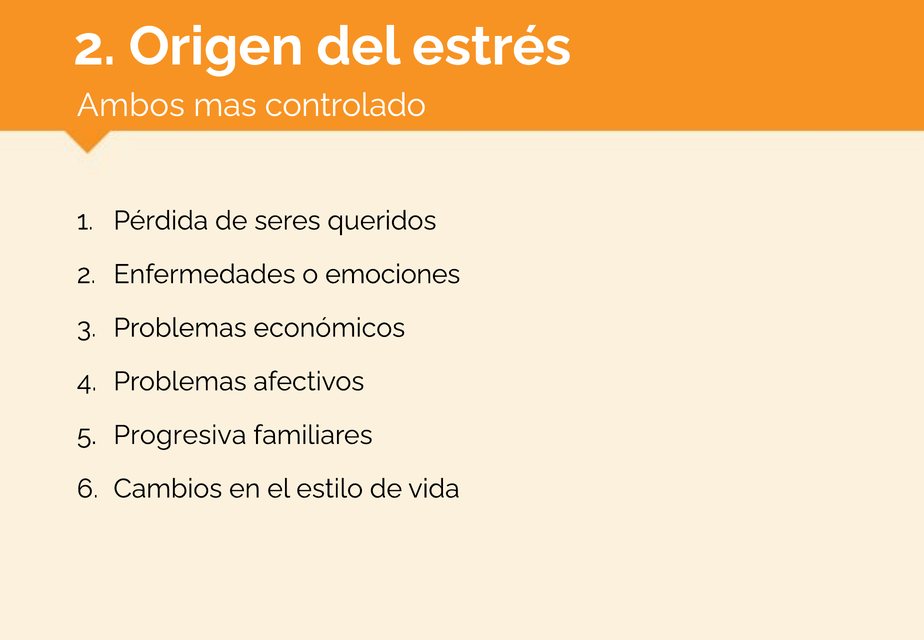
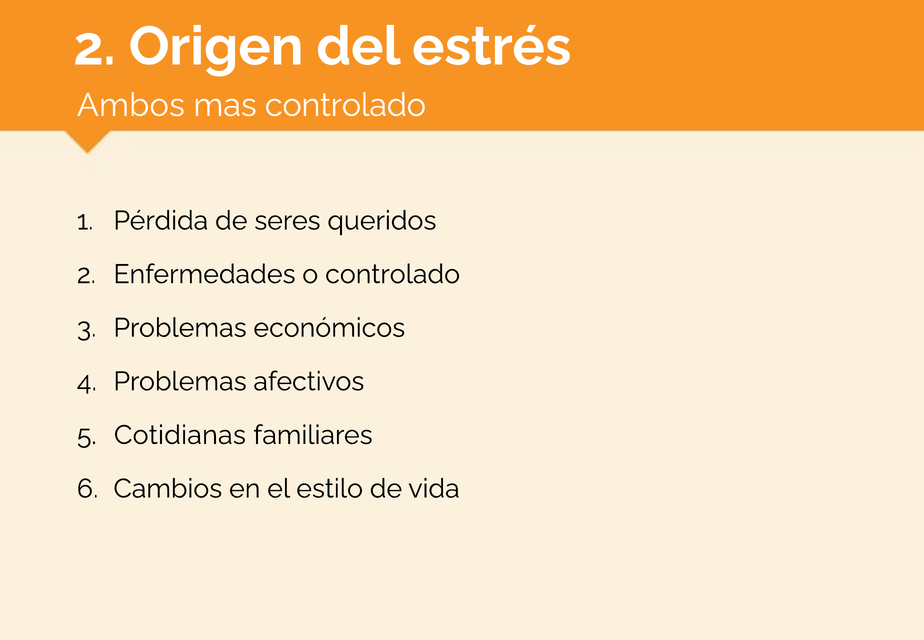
o emociones: emociones -> controlado
Progresiva: Progresiva -> Cotidianas
